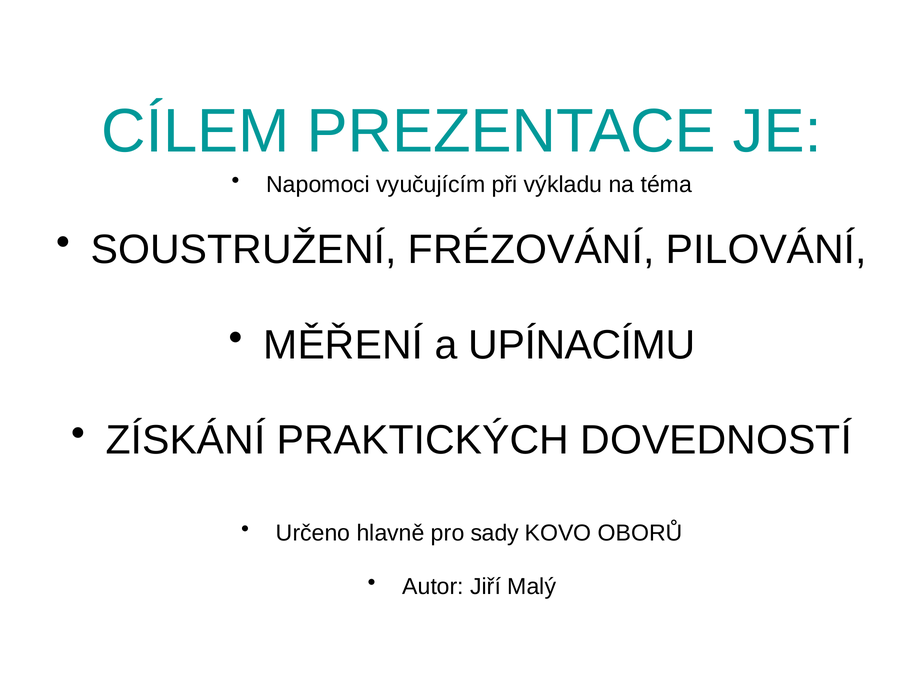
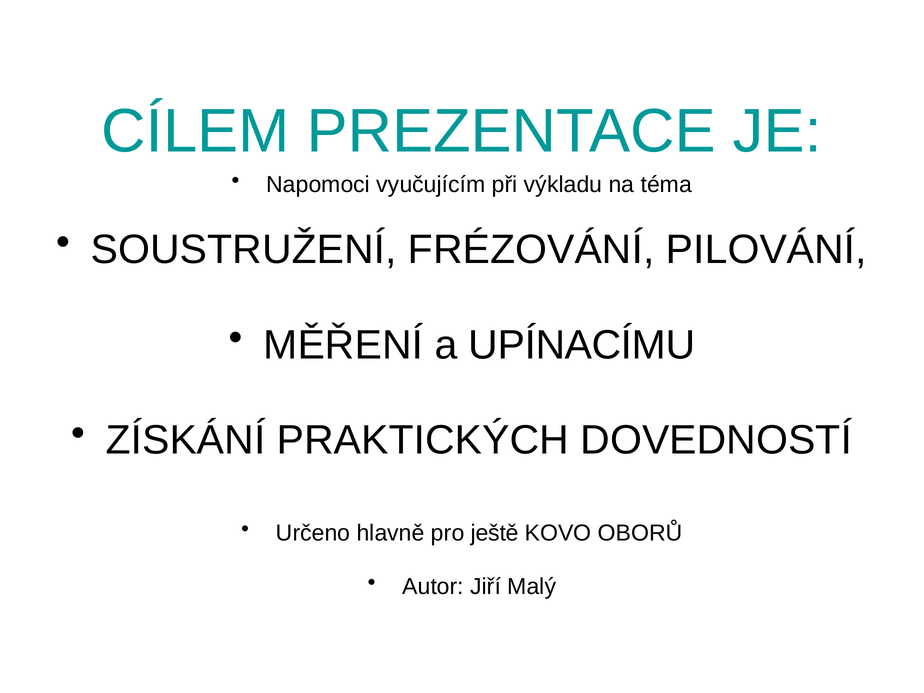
sady: sady -> ještě
